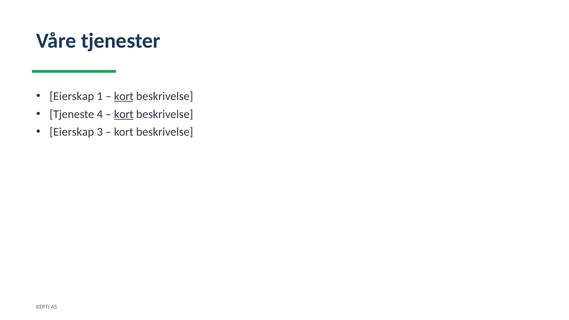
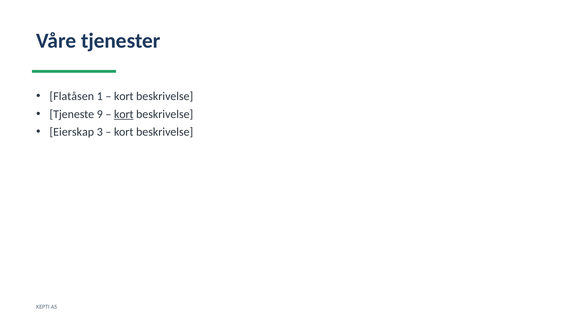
Eierskap at (72, 96): Eierskap -> Flatåsen
kort at (124, 96) underline: present -> none
4: 4 -> 9
